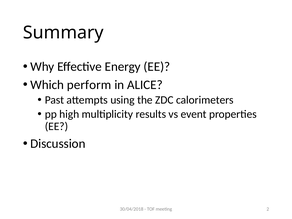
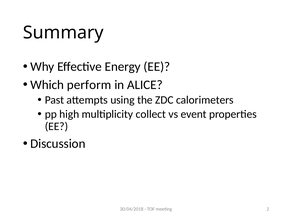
results: results -> collect
